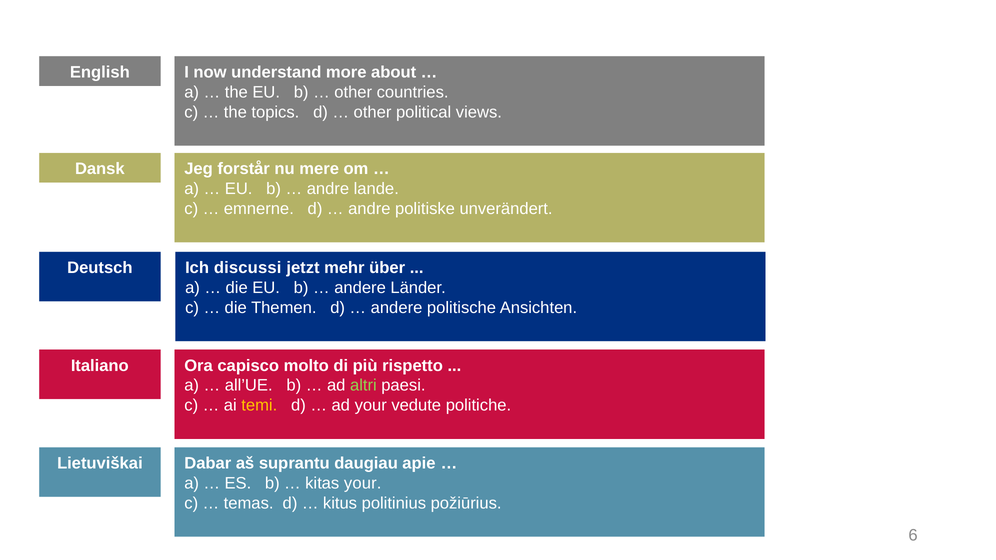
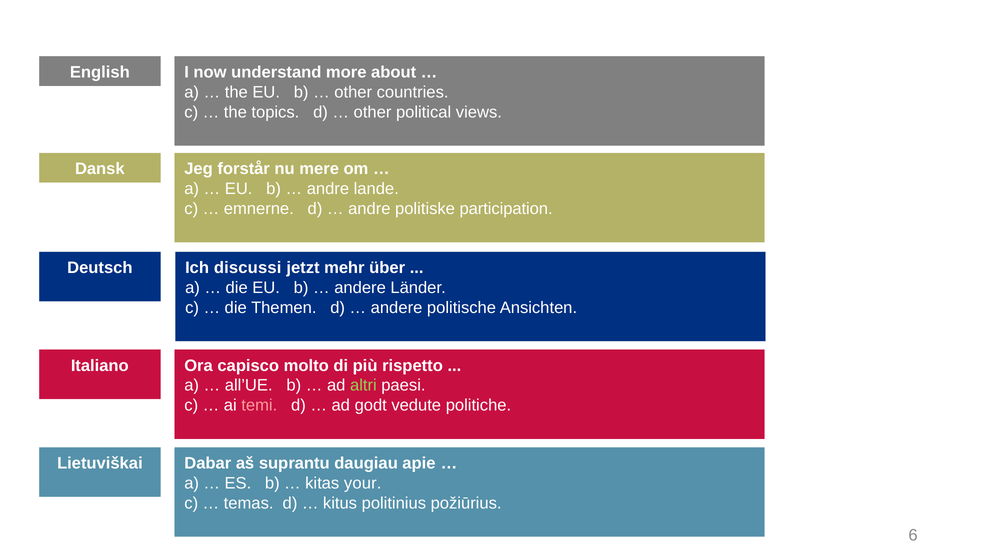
unverändert: unverändert -> participation
temi colour: yellow -> pink
ad your: your -> godt
